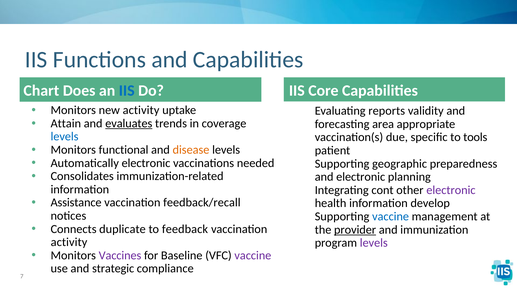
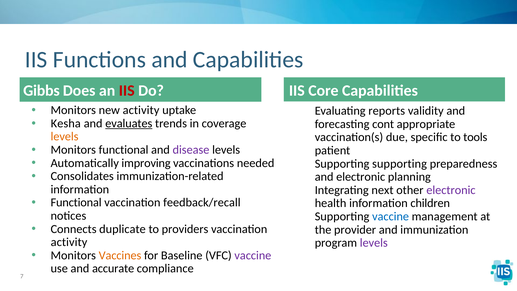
Chart: Chart -> Gibbs
IIS at (127, 91) colour: blue -> red
Attain: Attain -> Kesha
area: area -> cont
levels at (65, 137) colour: blue -> orange
disease colour: orange -> purple
Automatically electronic: electronic -> improving
Supporting geographic: geographic -> supporting
cont: cont -> next
Assistance at (76, 202): Assistance -> Functional
develop: develop -> children
feedback: feedback -> providers
provider underline: present -> none
Vaccines colour: purple -> orange
strategic: strategic -> accurate
